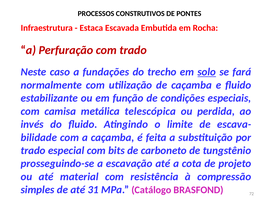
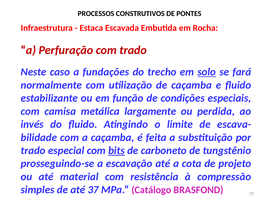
telescópica: telescópica -> largamente
bits underline: none -> present
31: 31 -> 37
